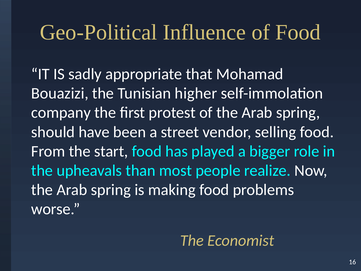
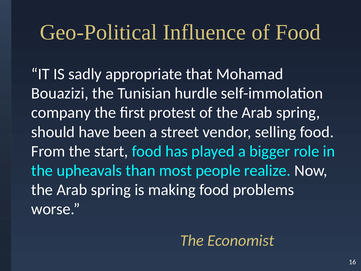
higher: higher -> hurdle
